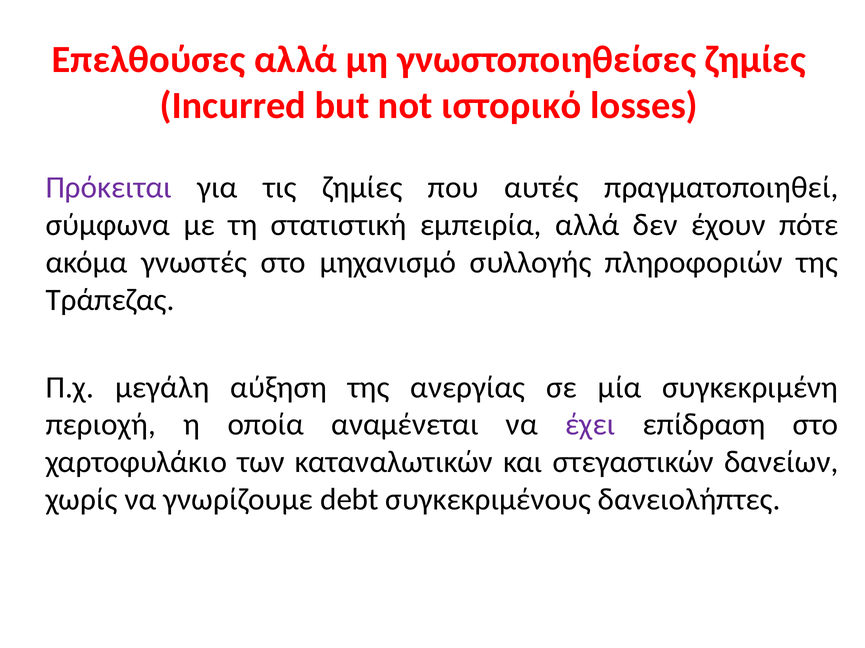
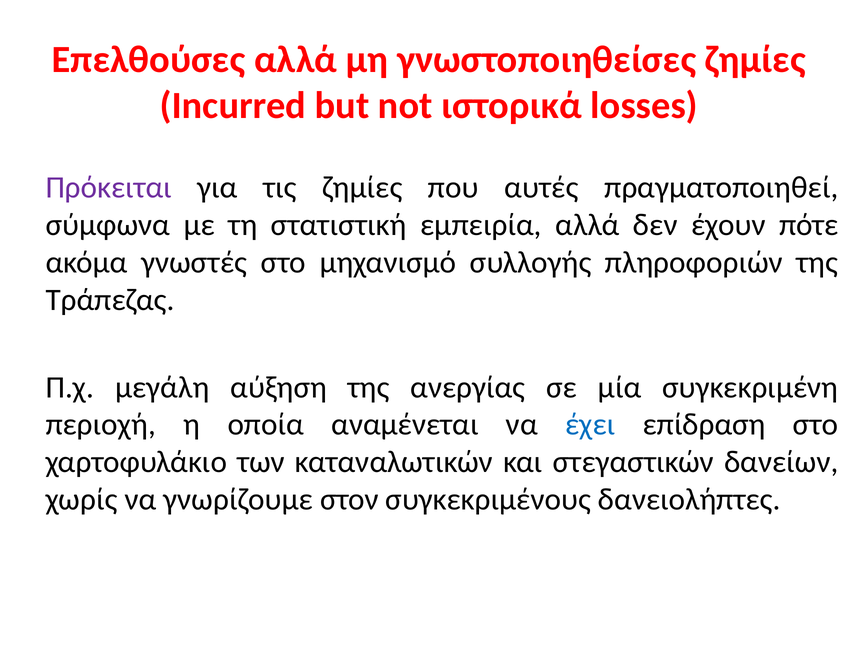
ιστορικό: ιστορικό -> ιστορικά
έχει colour: purple -> blue
debt: debt -> στον
